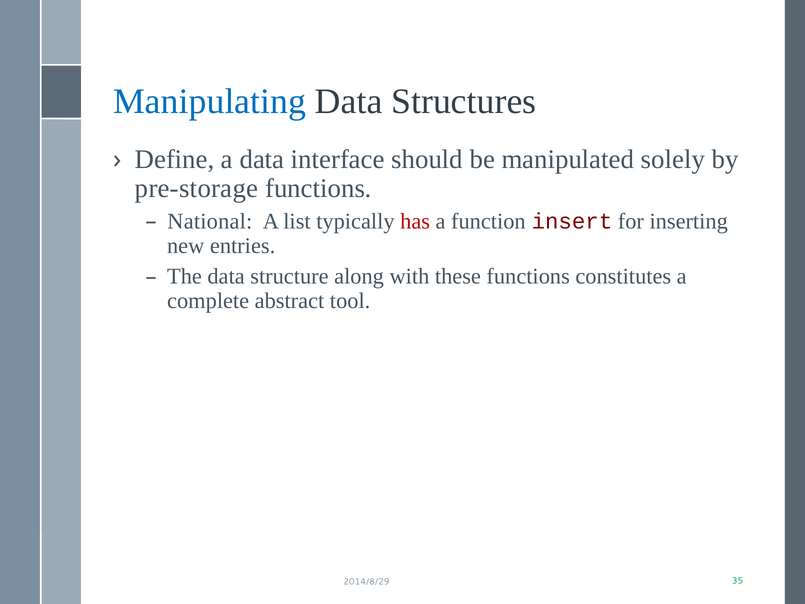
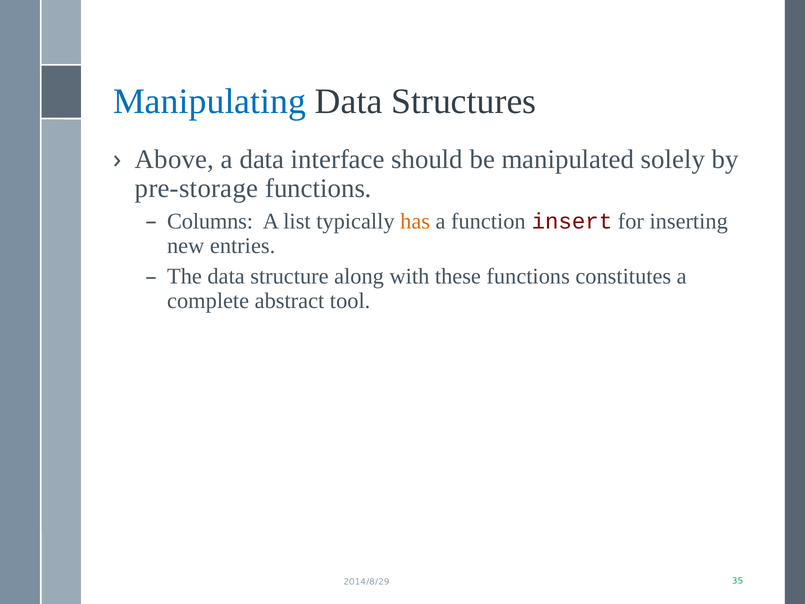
Define: Define -> Above
National: National -> Columns
has colour: red -> orange
